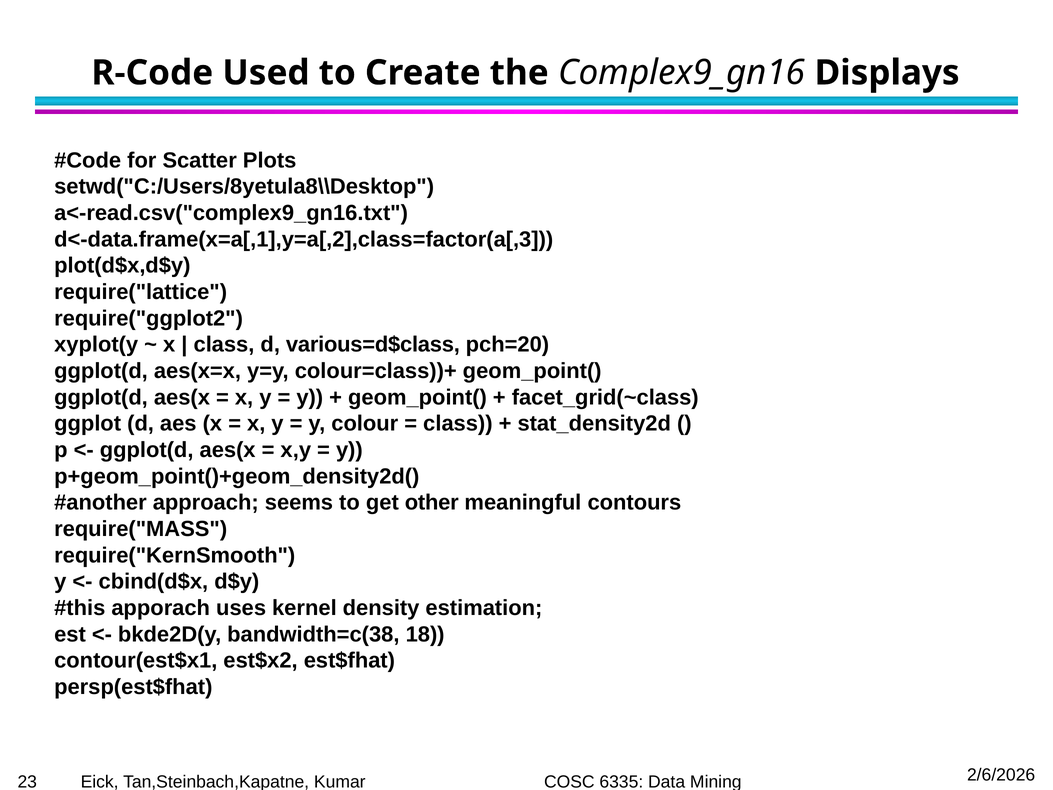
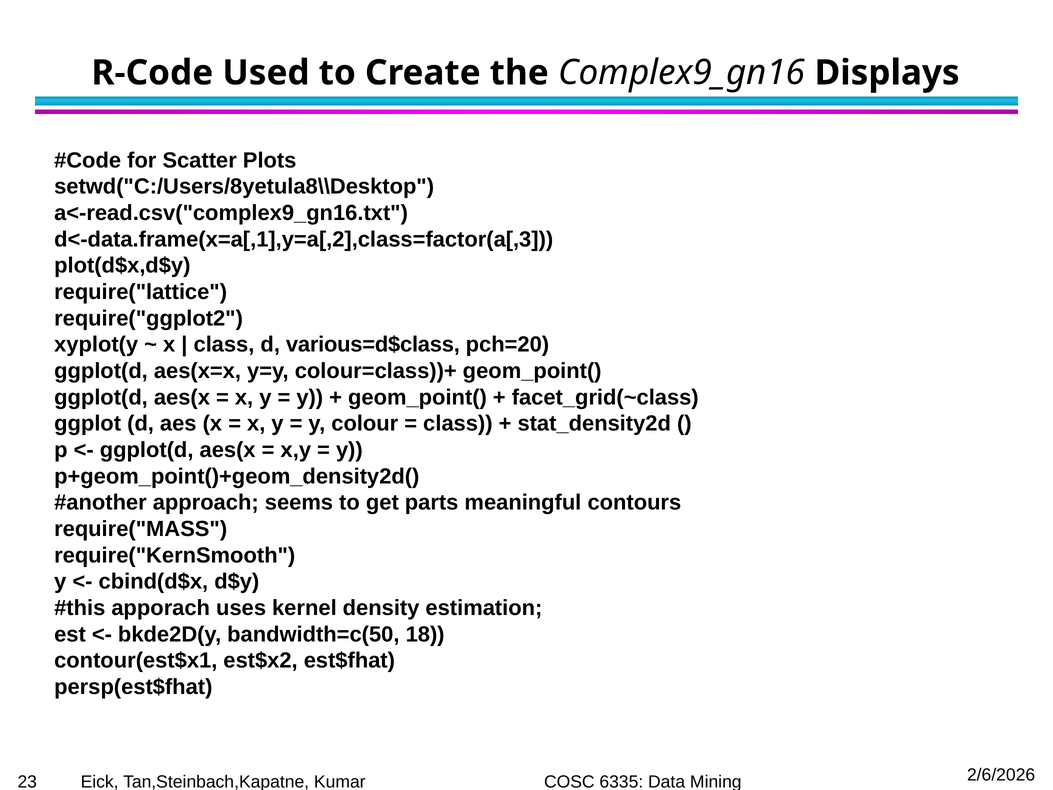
other: other -> parts
bandwidth=c(38: bandwidth=c(38 -> bandwidth=c(50
